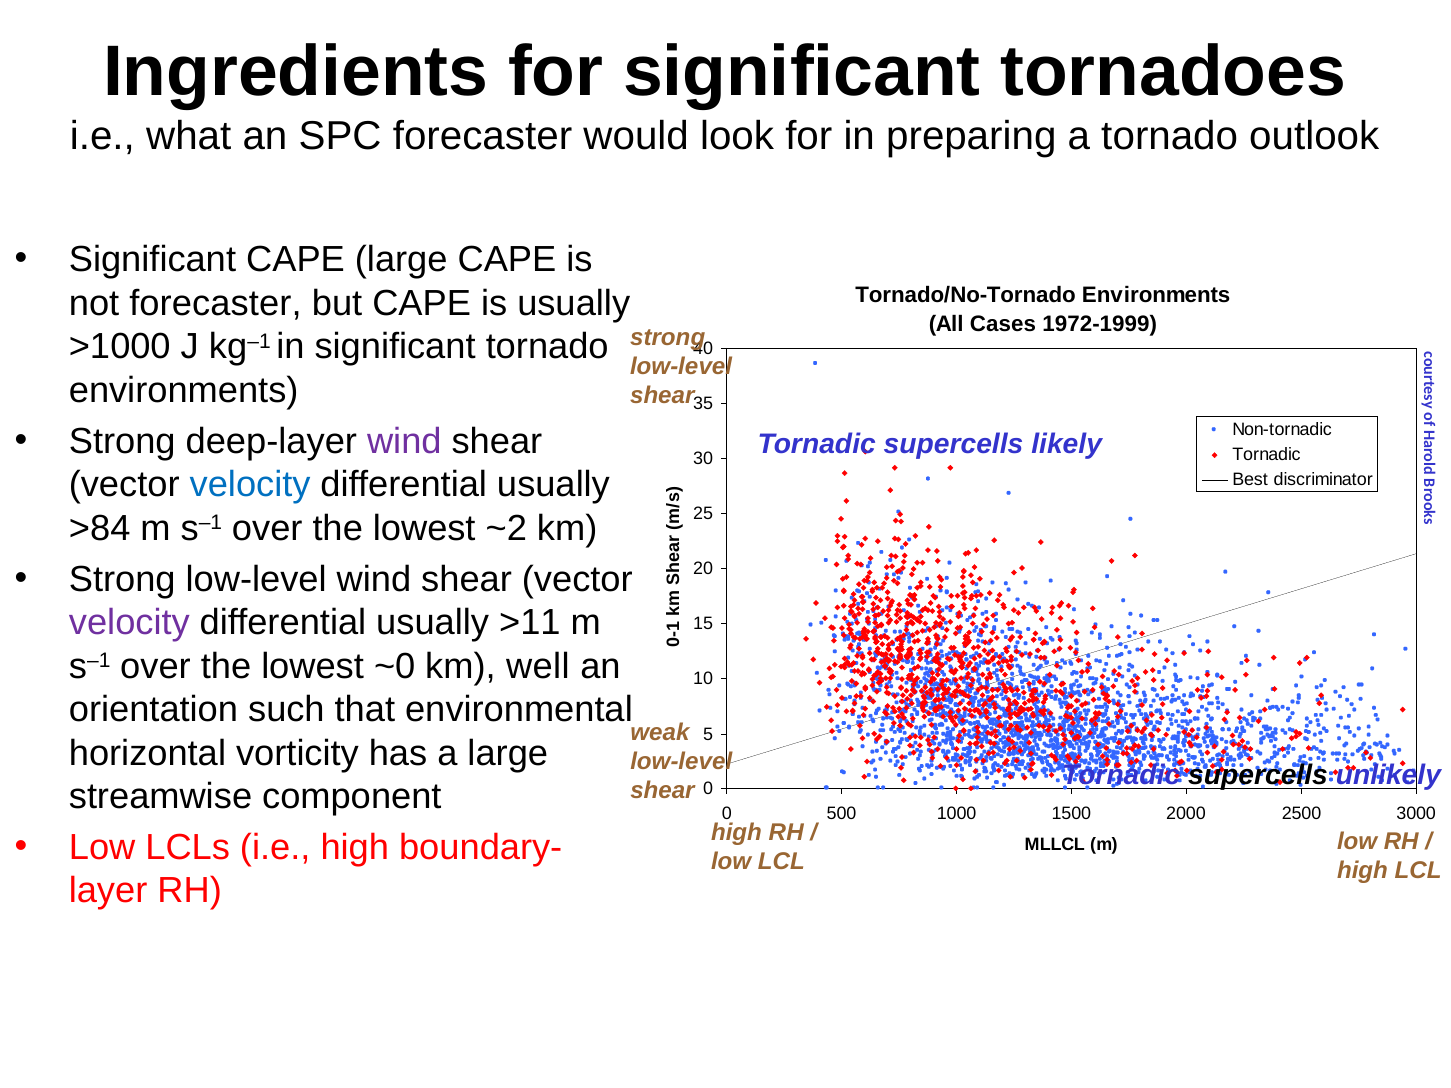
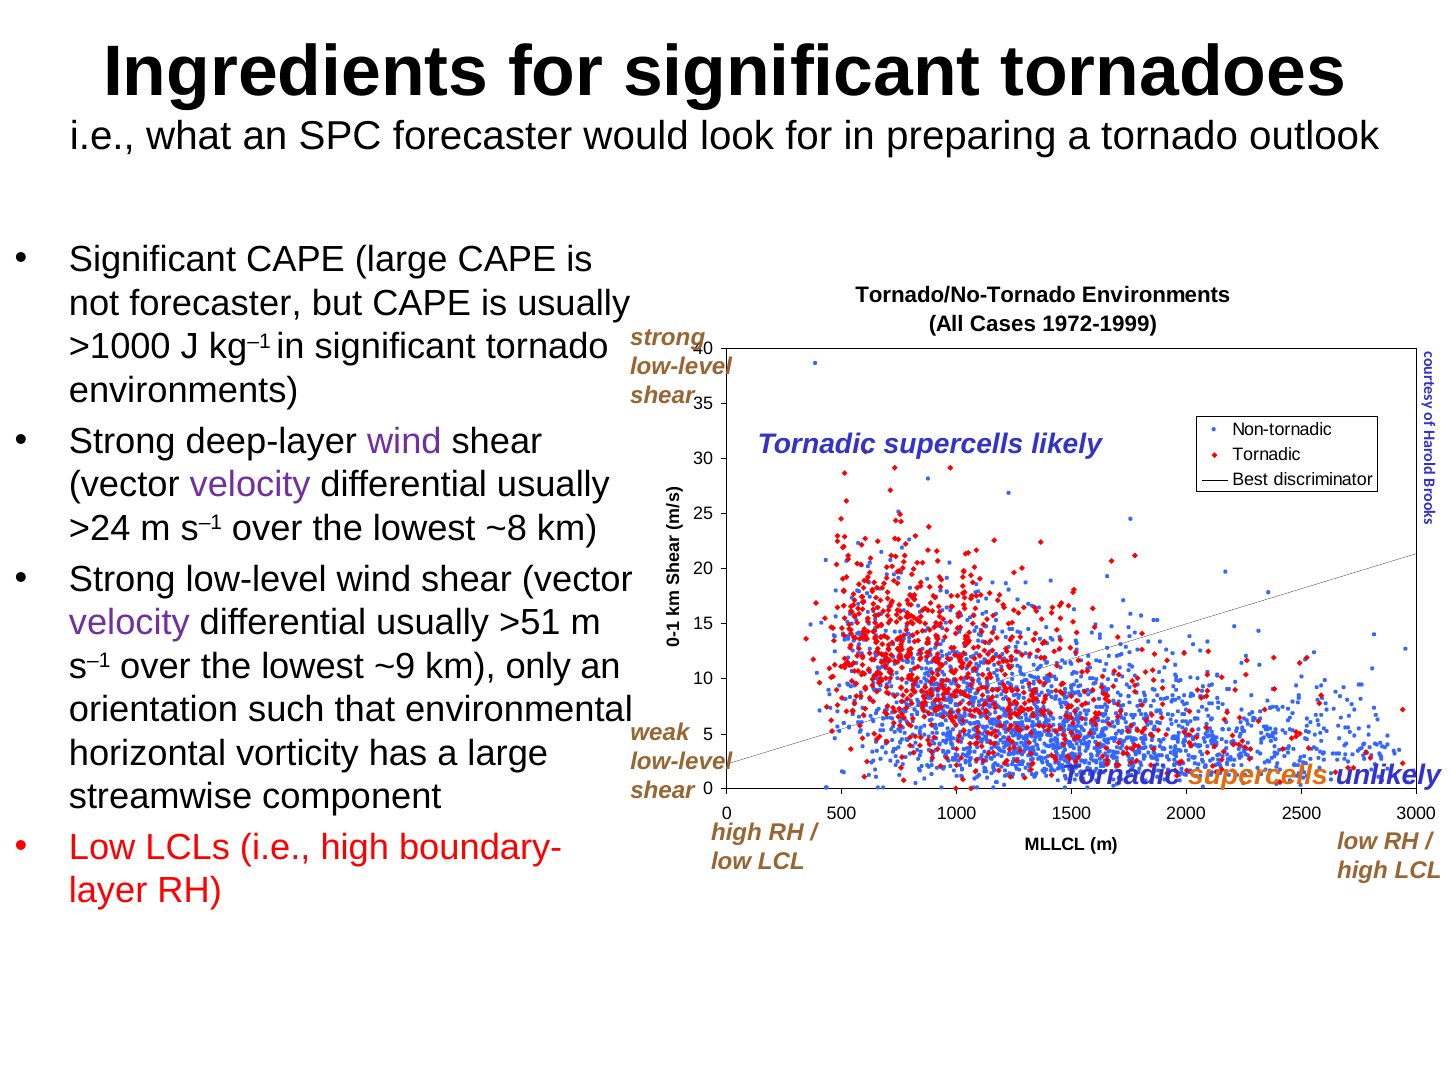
velocity at (250, 485) colour: blue -> purple
>84: >84 -> >24
~2: ~2 -> ~8
>11: >11 -> >51
~0: ~0 -> ~9
well: well -> only
supercells at (1258, 775) colour: black -> orange
